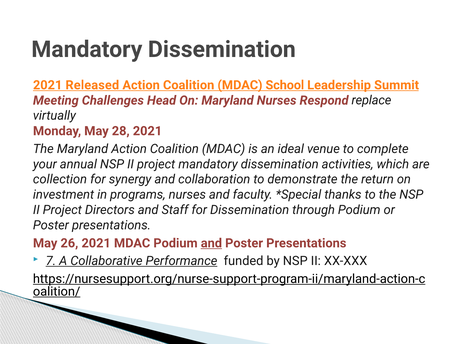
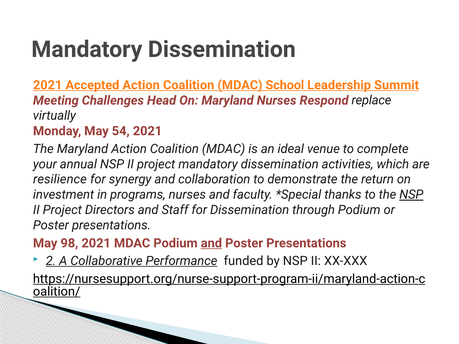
Released: Released -> Accepted
28: 28 -> 54
collection: collection -> resilience
NSP at (411, 195) underline: none -> present
26: 26 -> 98
7: 7 -> 2
